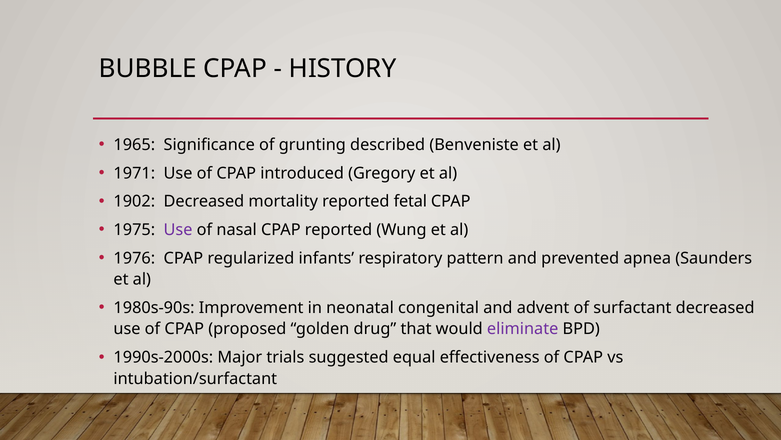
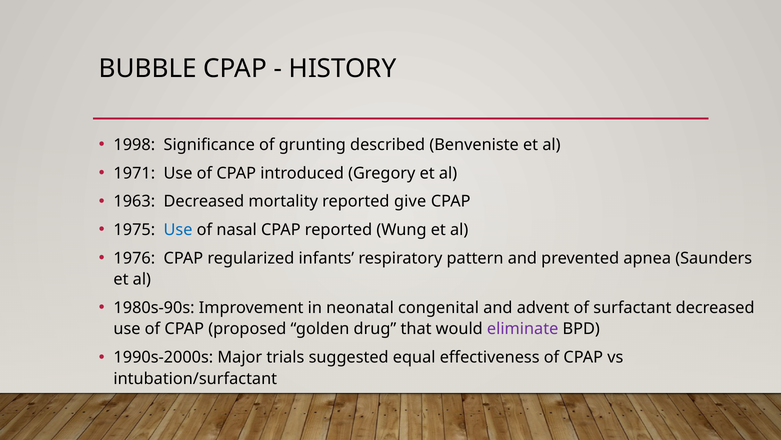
1965: 1965 -> 1998
1902: 1902 -> 1963
fetal: fetal -> give
Use at (178, 230) colour: purple -> blue
